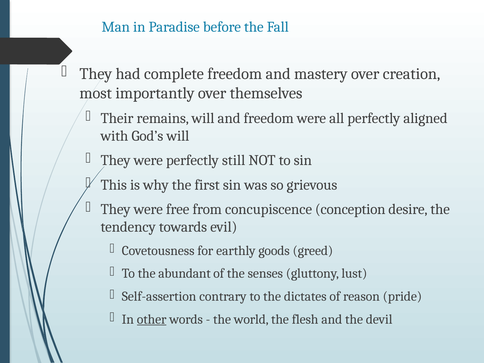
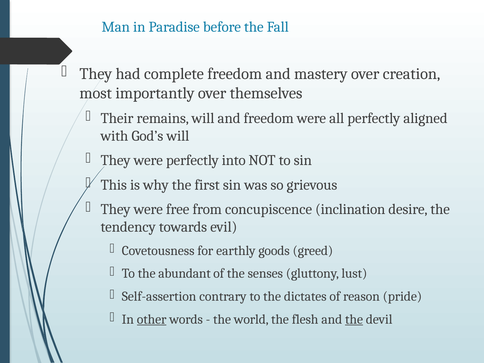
still: still -> into
conception: conception -> inclination
the at (354, 319) underline: none -> present
